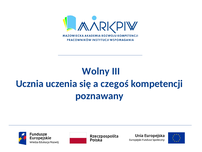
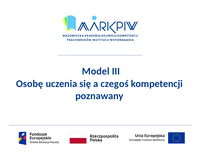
Wolny: Wolny -> Model
Ucznia: Ucznia -> Osobę
